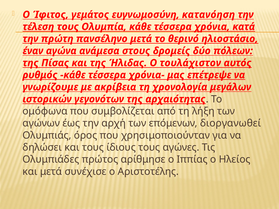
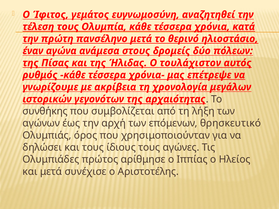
κατανόηση: κατανόηση -> αναζητηθεί
ομόφωνα: ομόφωνα -> συνθήκης
διοργανωθεί: διοργανωθεί -> θρησκευτικό
